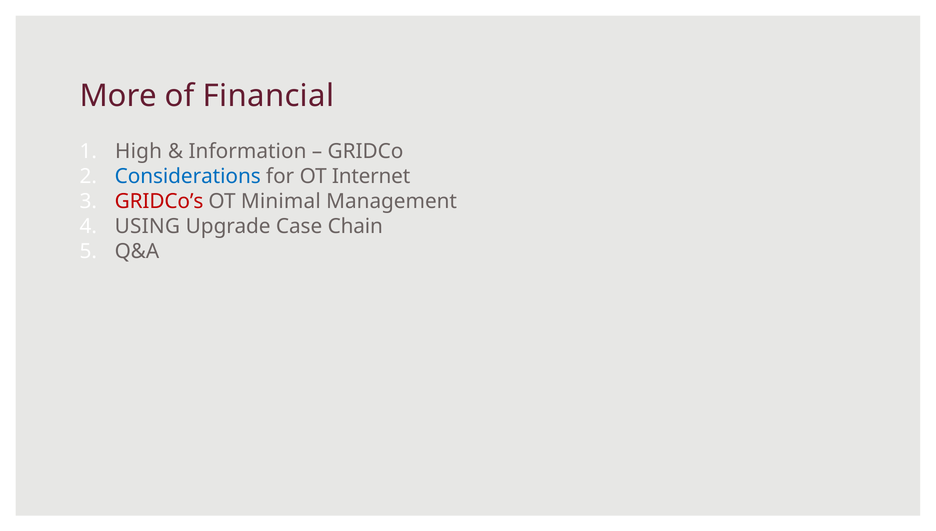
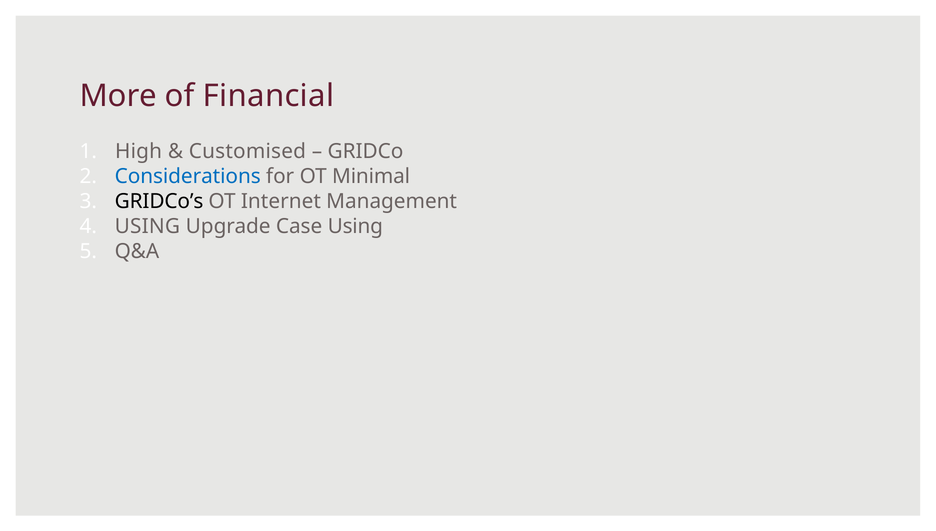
Information: Information -> Customised
Internet: Internet -> Minimal
GRIDCo’s colour: red -> black
Minimal: Minimal -> Internet
Case Chain: Chain -> Using
